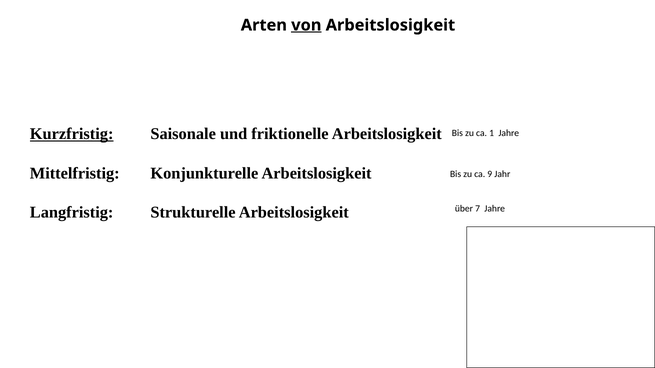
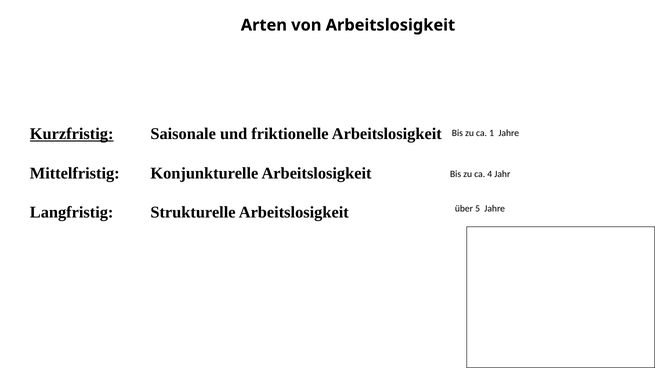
von underline: present -> none
9: 9 -> 4
7: 7 -> 5
